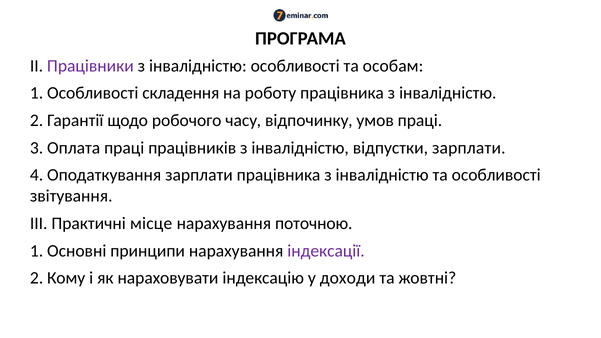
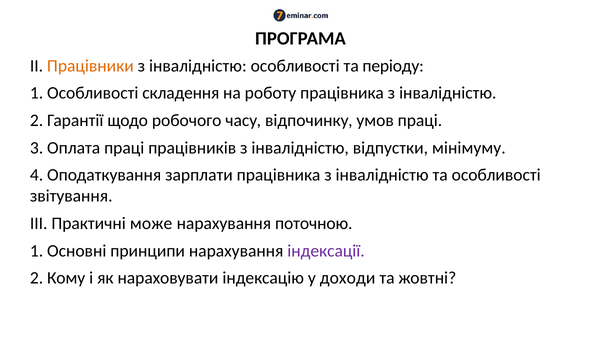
Працівники colour: purple -> orange
особам: особам -> періоду
відпустки зарплати: зарплати -> мінімуму
місце: місце -> може
